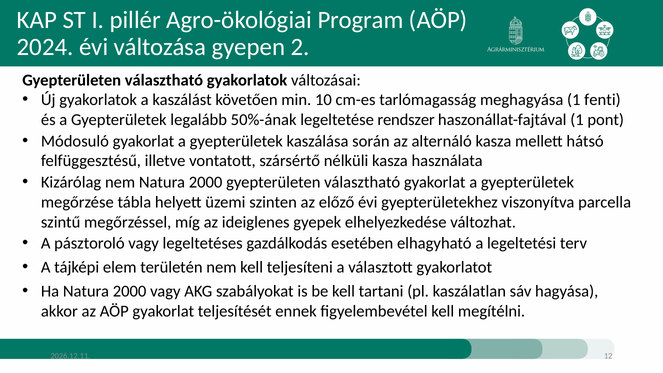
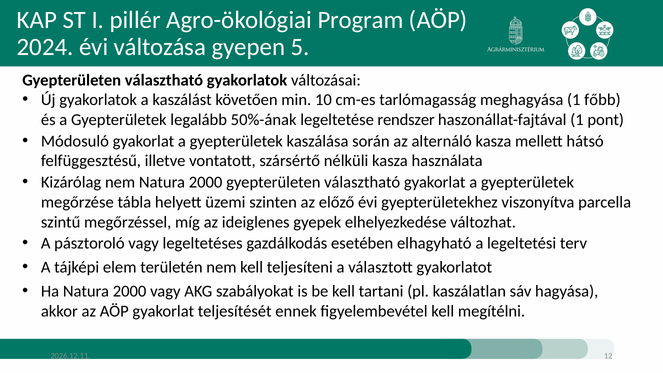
2: 2 -> 5
fenti: fenti -> főbb
